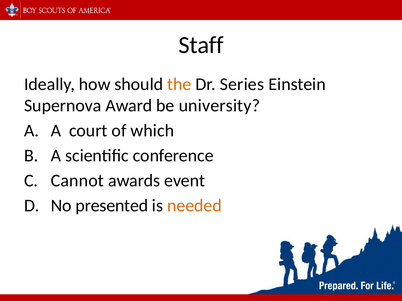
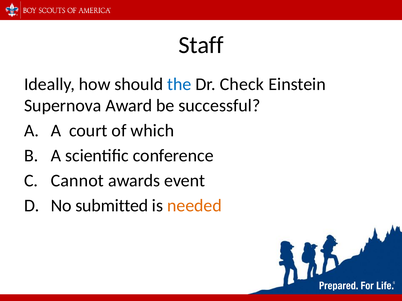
the colour: orange -> blue
Series: Series -> Check
university: university -> successful
presented: presented -> submitted
